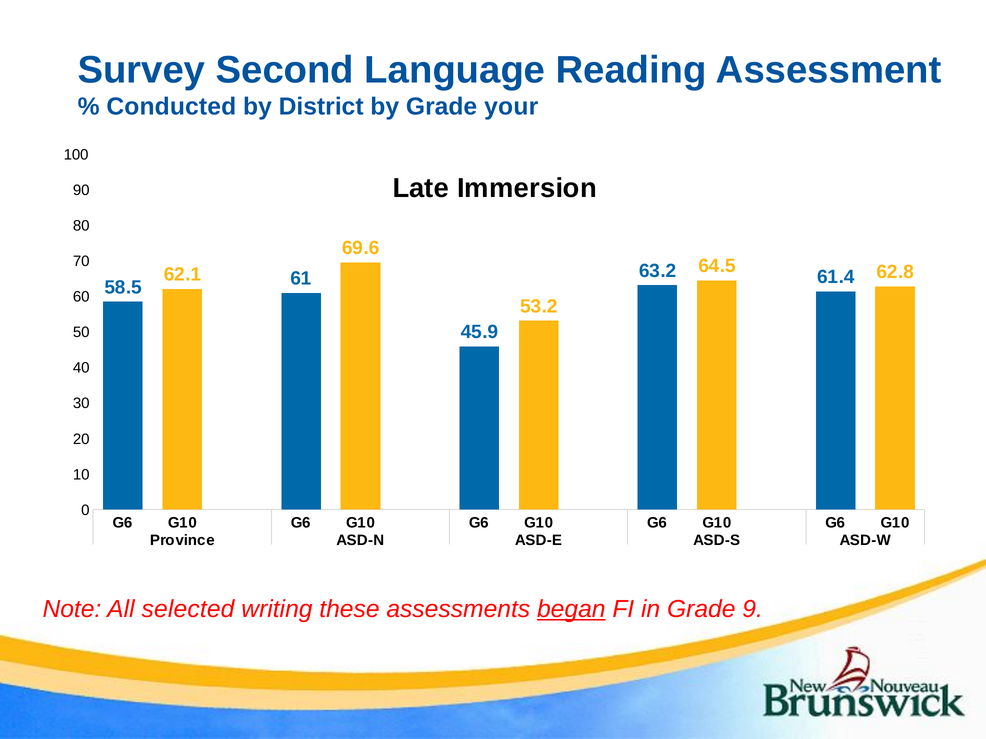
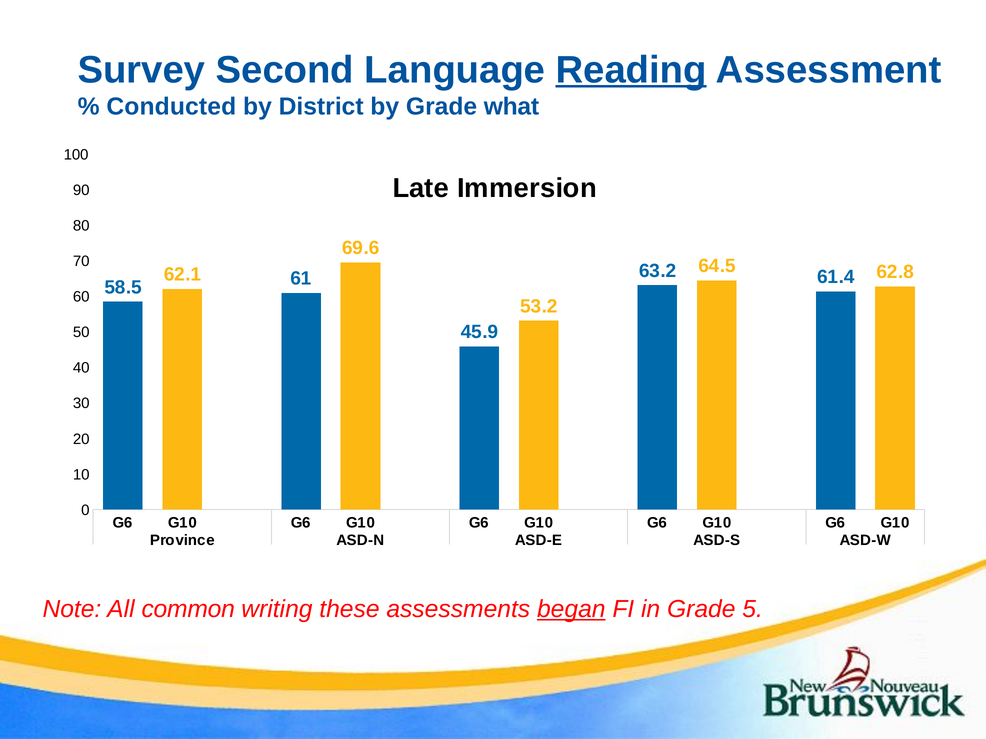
Reading underline: none -> present
your: your -> what
selected: selected -> common
9: 9 -> 5
